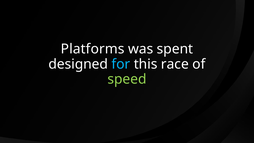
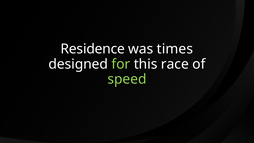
Platforms: Platforms -> Residence
spent: spent -> times
for colour: light blue -> light green
